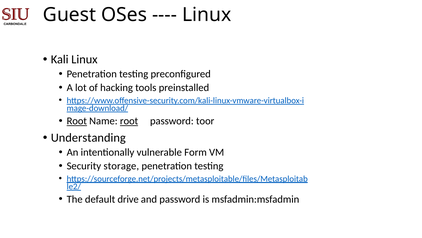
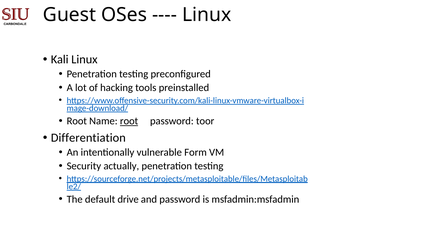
Root at (77, 121) underline: present -> none
Understanding: Understanding -> Differentiation
storage: storage -> actually
